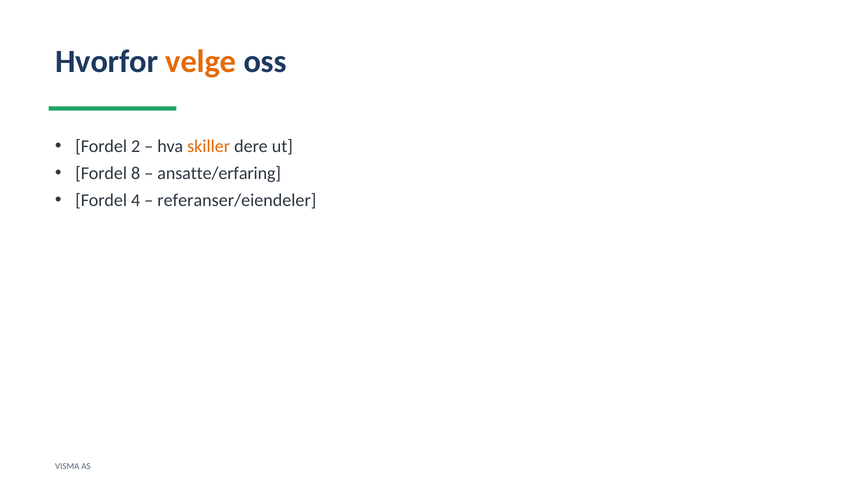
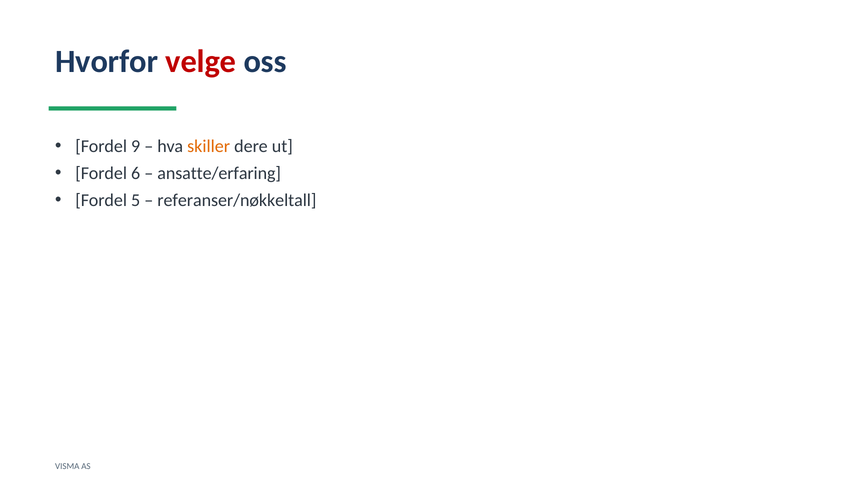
velge colour: orange -> red
2: 2 -> 9
8: 8 -> 6
4: 4 -> 5
referanser/eiendeler: referanser/eiendeler -> referanser/nøkkeltall
